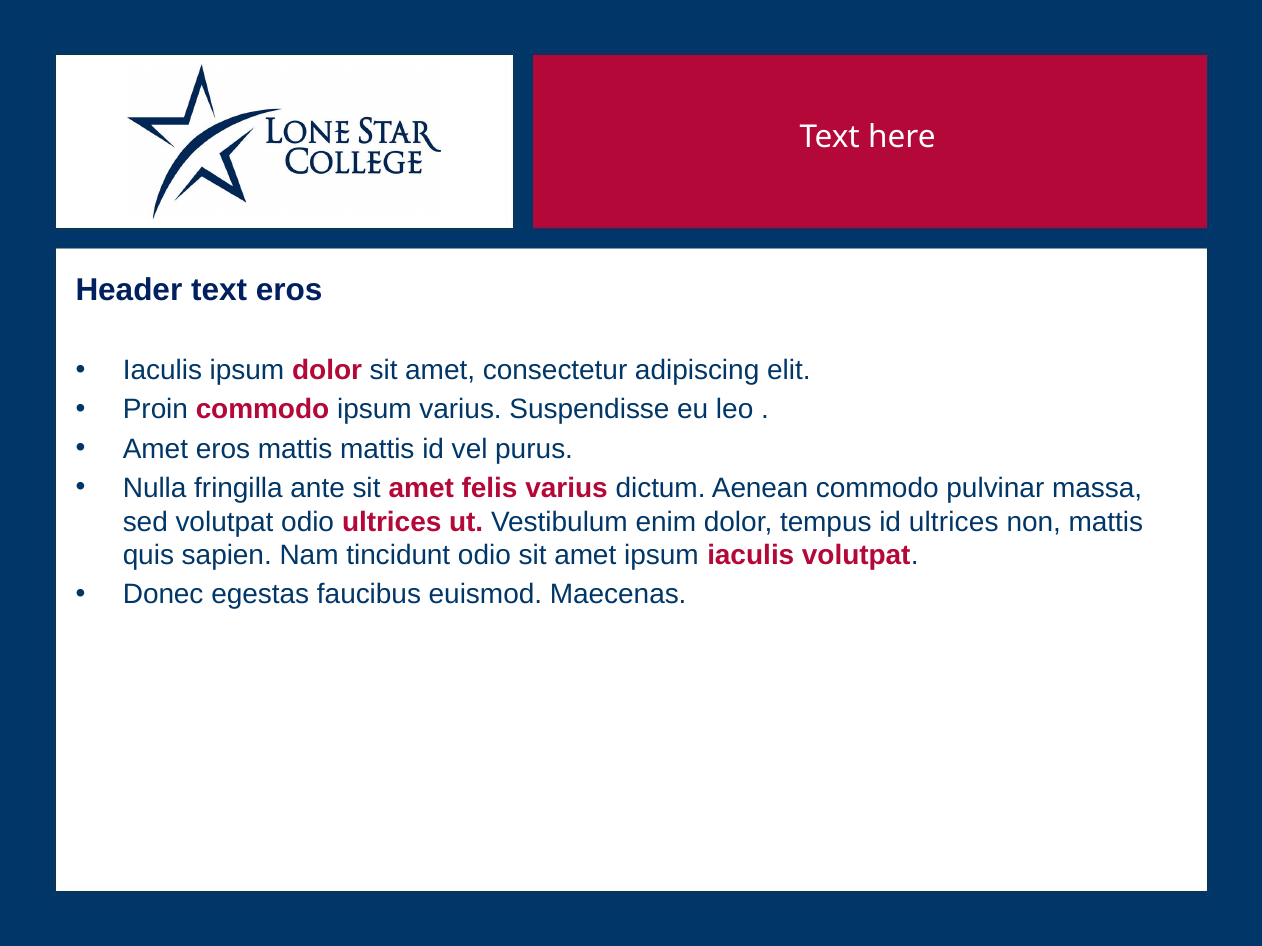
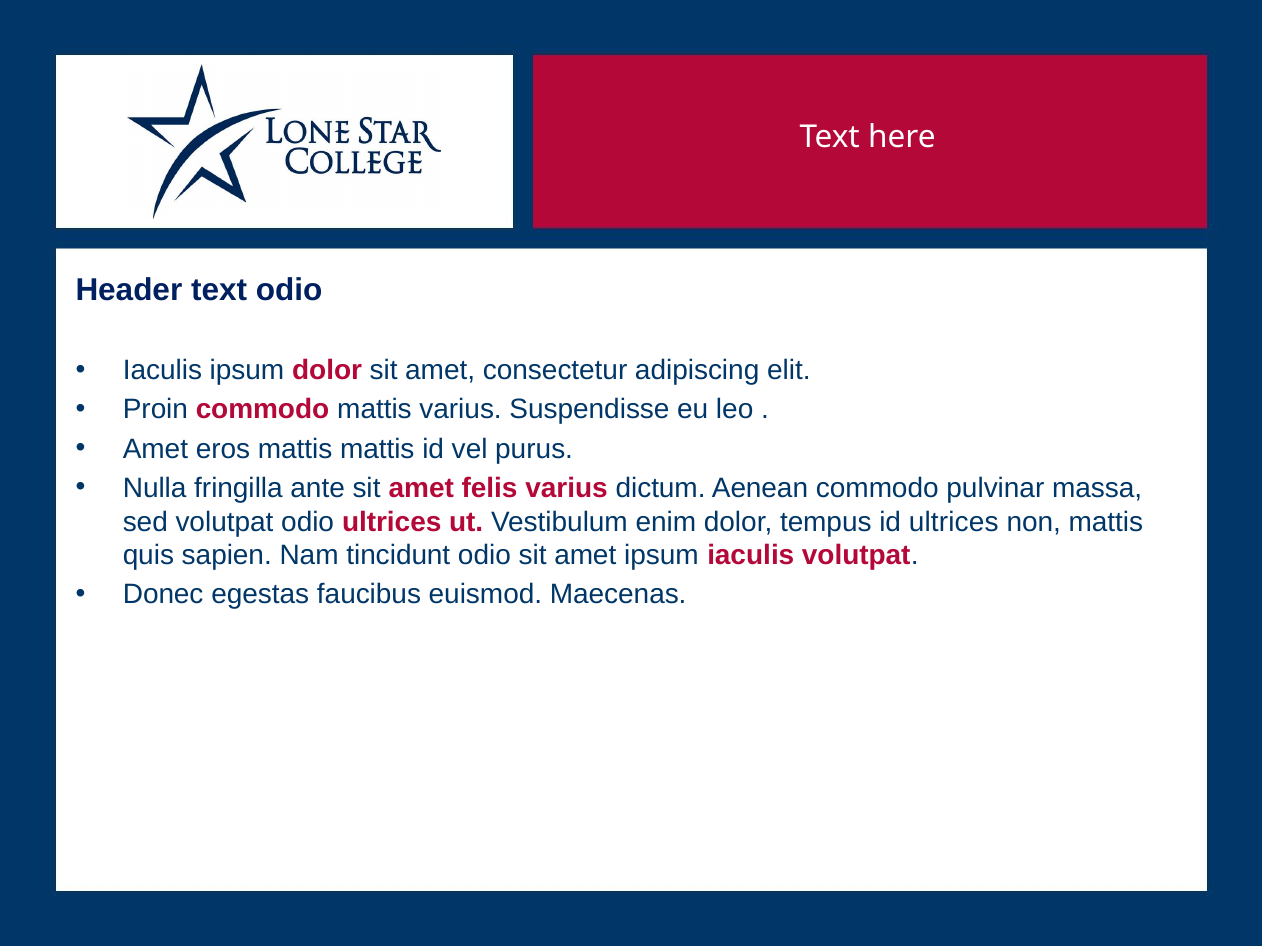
text eros: eros -> odio
commodo ipsum: ipsum -> mattis
